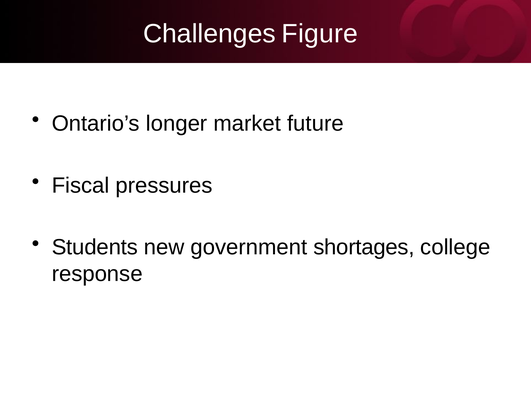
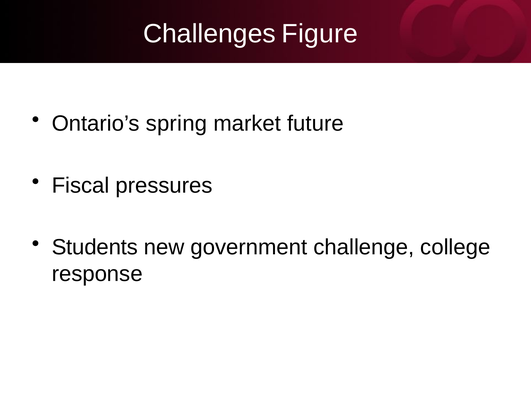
longer: longer -> spring
shortages: shortages -> challenge
